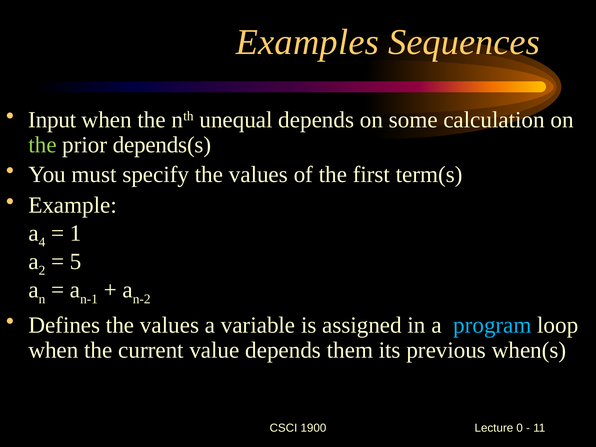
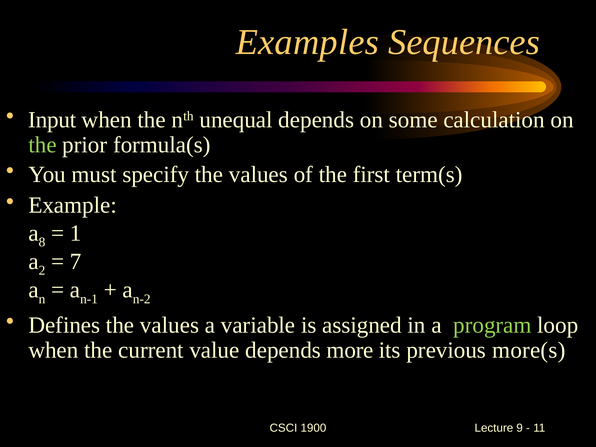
depends(s: depends(s -> formula(s
4: 4 -> 8
5: 5 -> 7
program colour: light blue -> light green
them: them -> more
when(s: when(s -> more(s
0: 0 -> 9
